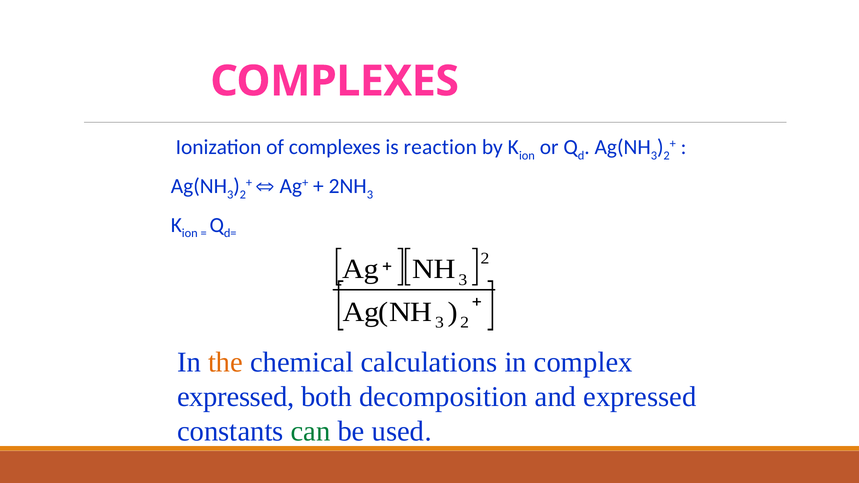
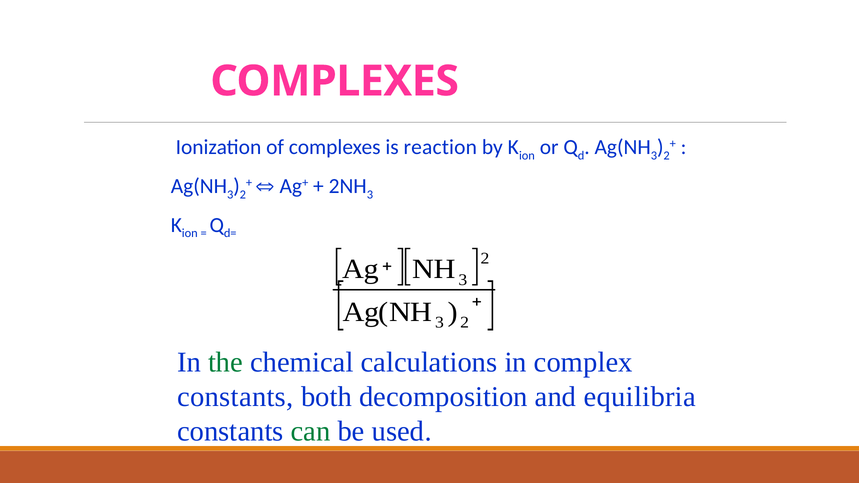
the colour: orange -> green
expressed at (236, 397): expressed -> constants
and expressed: expressed -> equilibria
